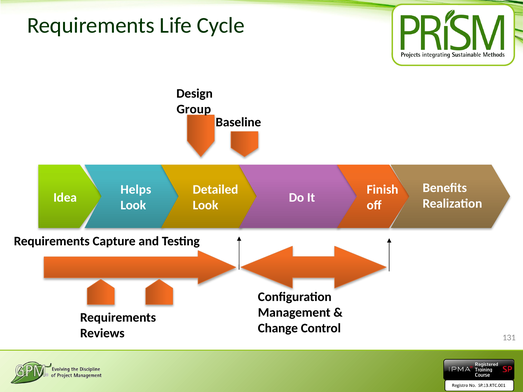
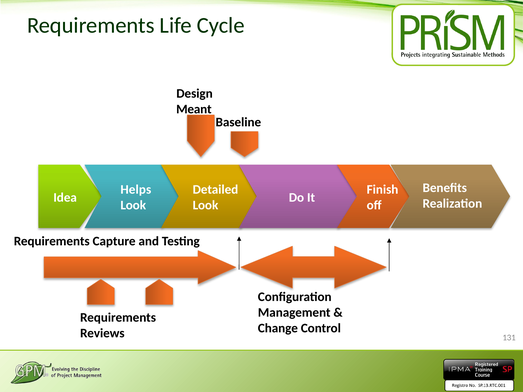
Group: Group -> Meant
